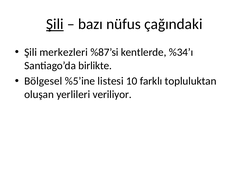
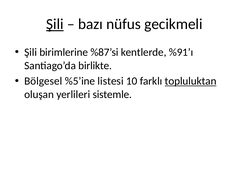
çağındaki: çağındaki -> gecikmeli
merkezleri: merkezleri -> birimlerine
%34’ı: %34’ı -> %91’ı
topluluktan underline: none -> present
veriliyor: veriliyor -> sistemle
